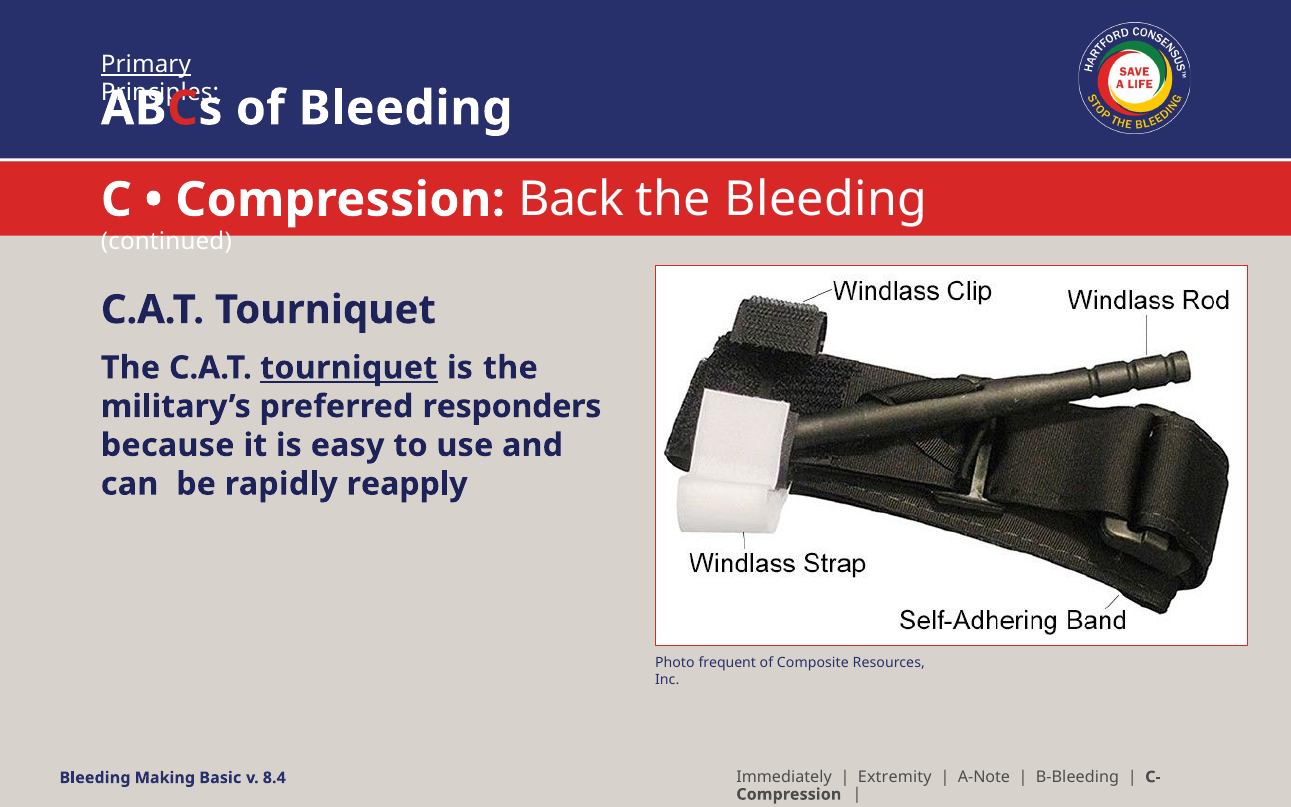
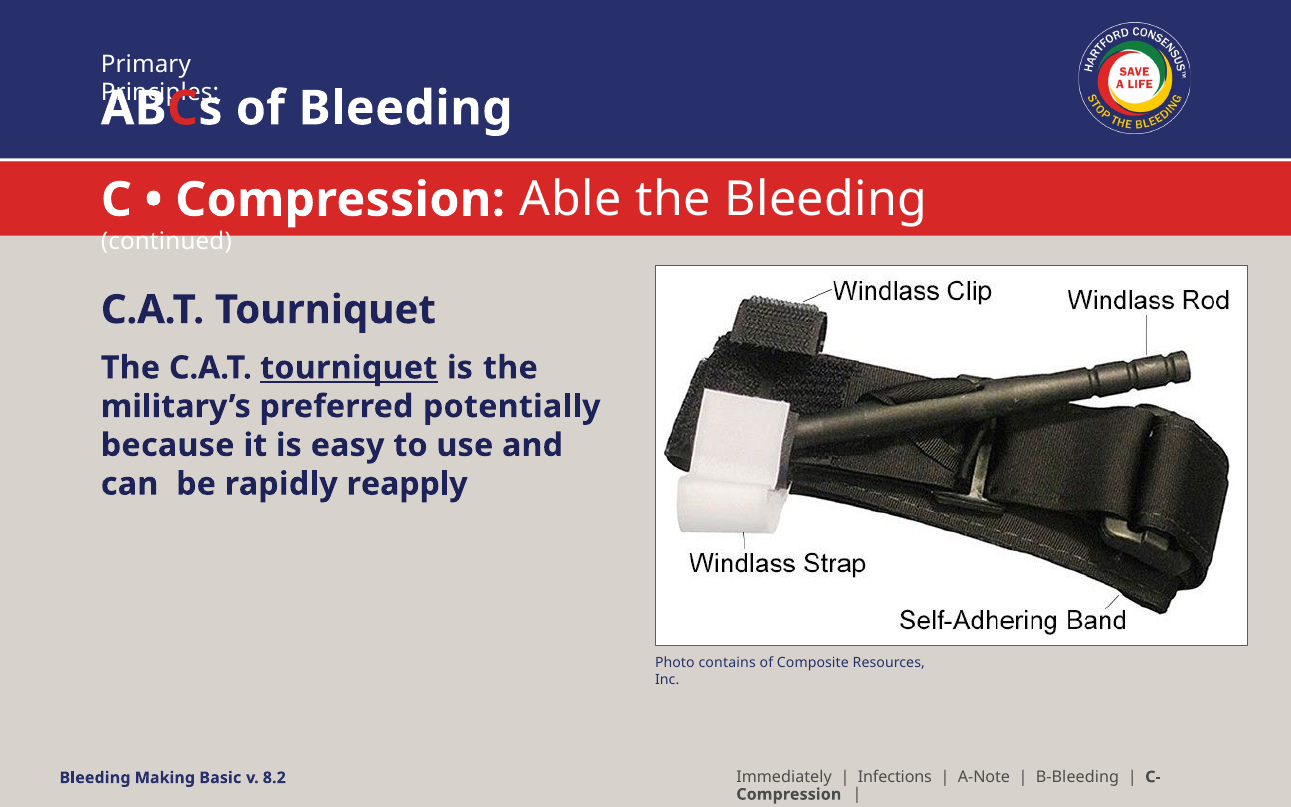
Primary underline: present -> none
Back: Back -> Able
responders: responders -> potentially
frequent: frequent -> contains
Extremity: Extremity -> Infections
8.4: 8.4 -> 8.2
